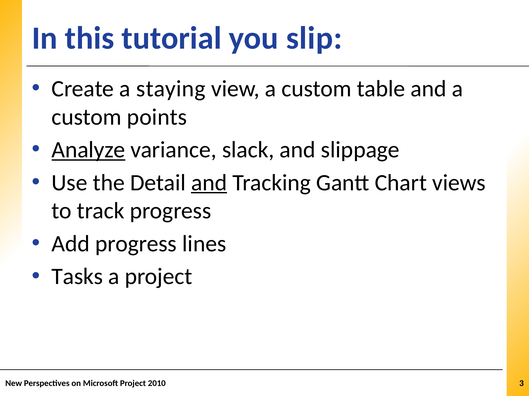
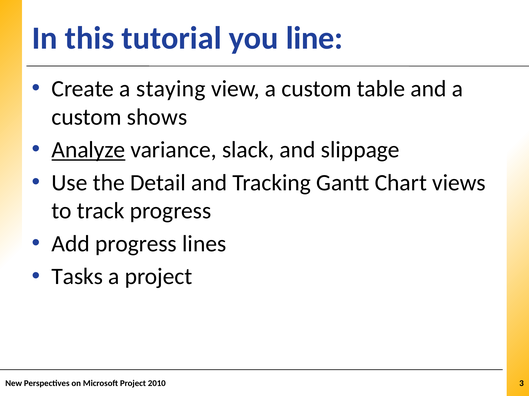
slip: slip -> line
points: points -> shows
and at (209, 183) underline: present -> none
